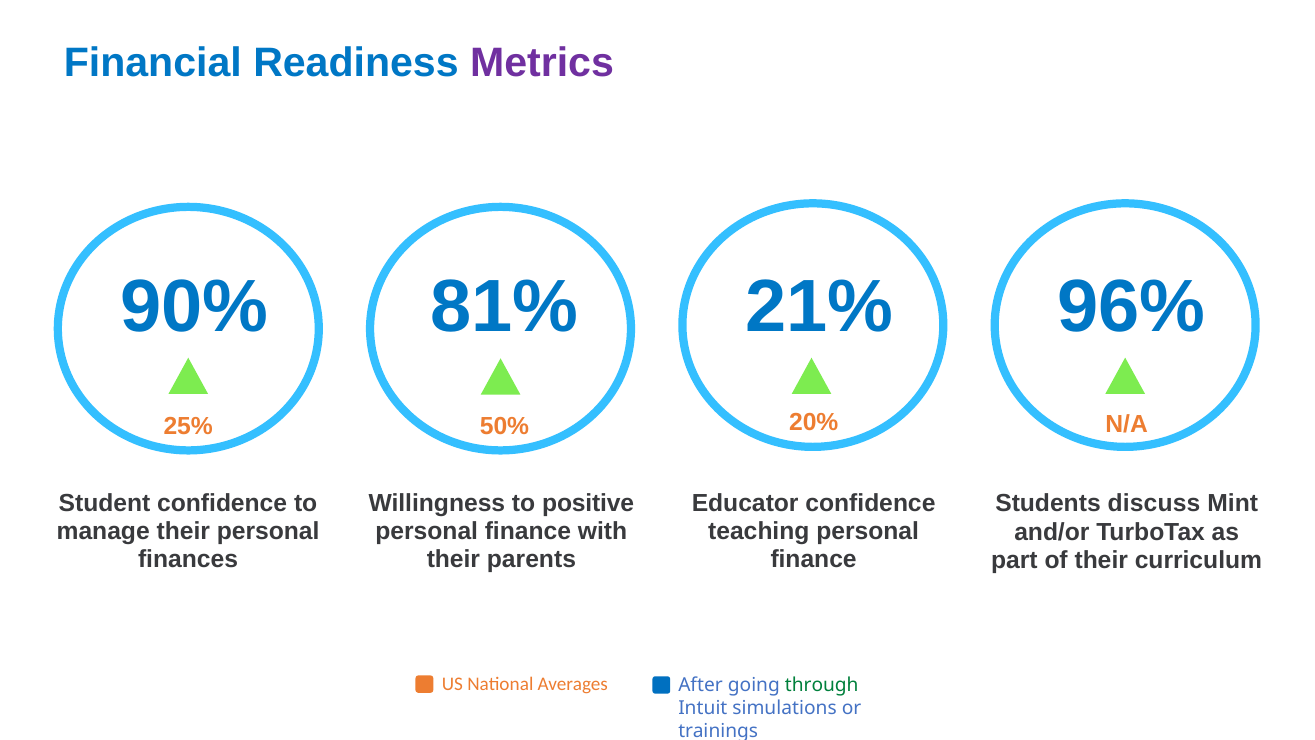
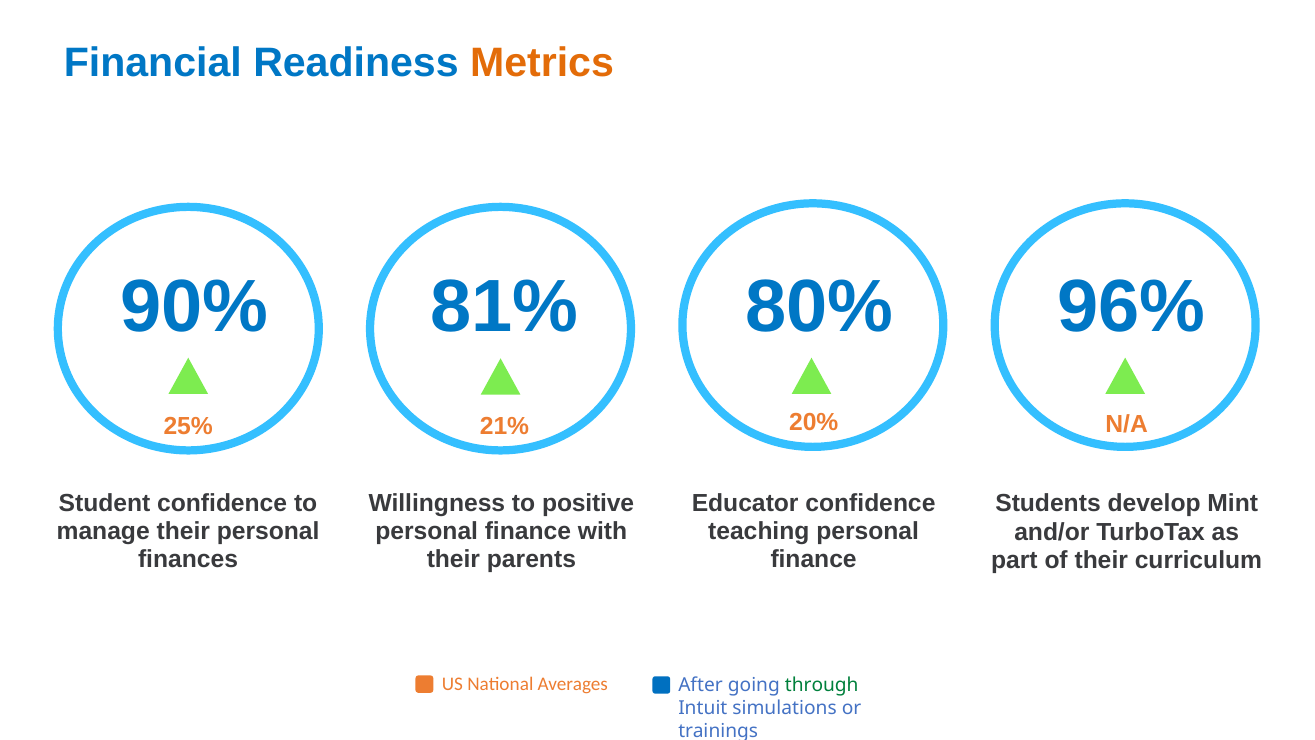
Metrics colour: purple -> orange
21%: 21% -> 80%
50%: 50% -> 21%
discuss: discuss -> develop
